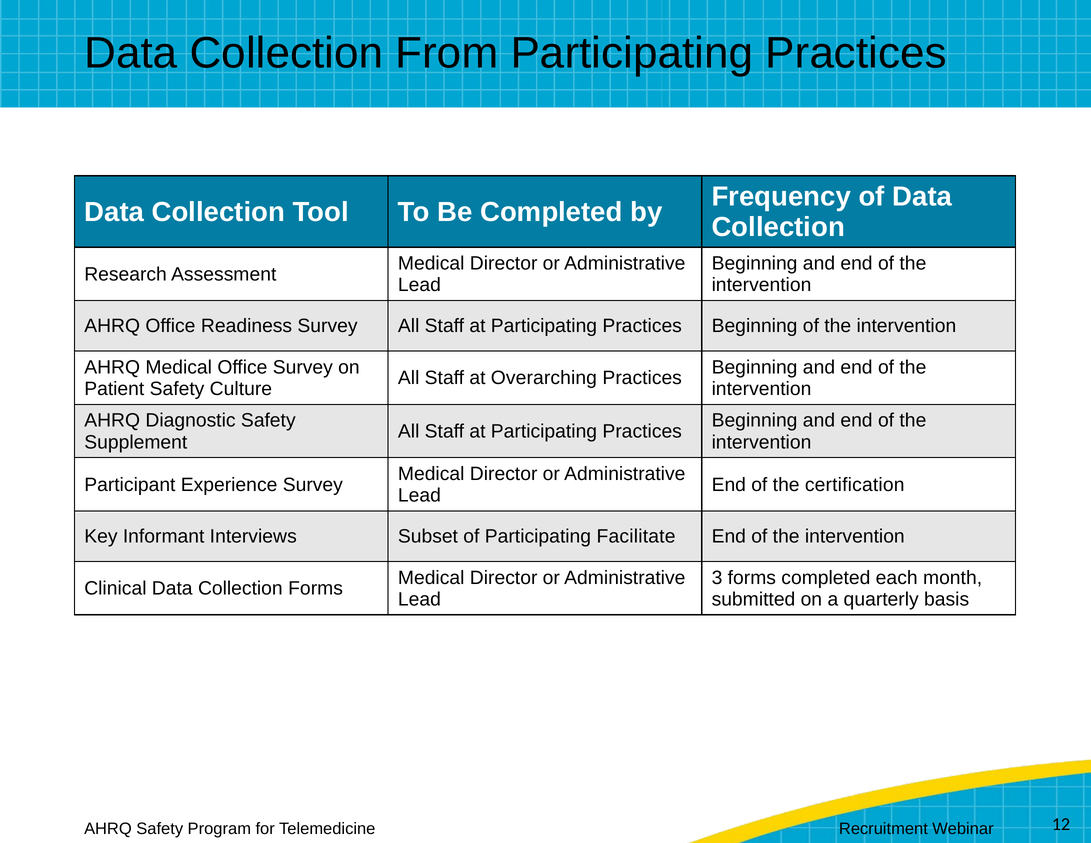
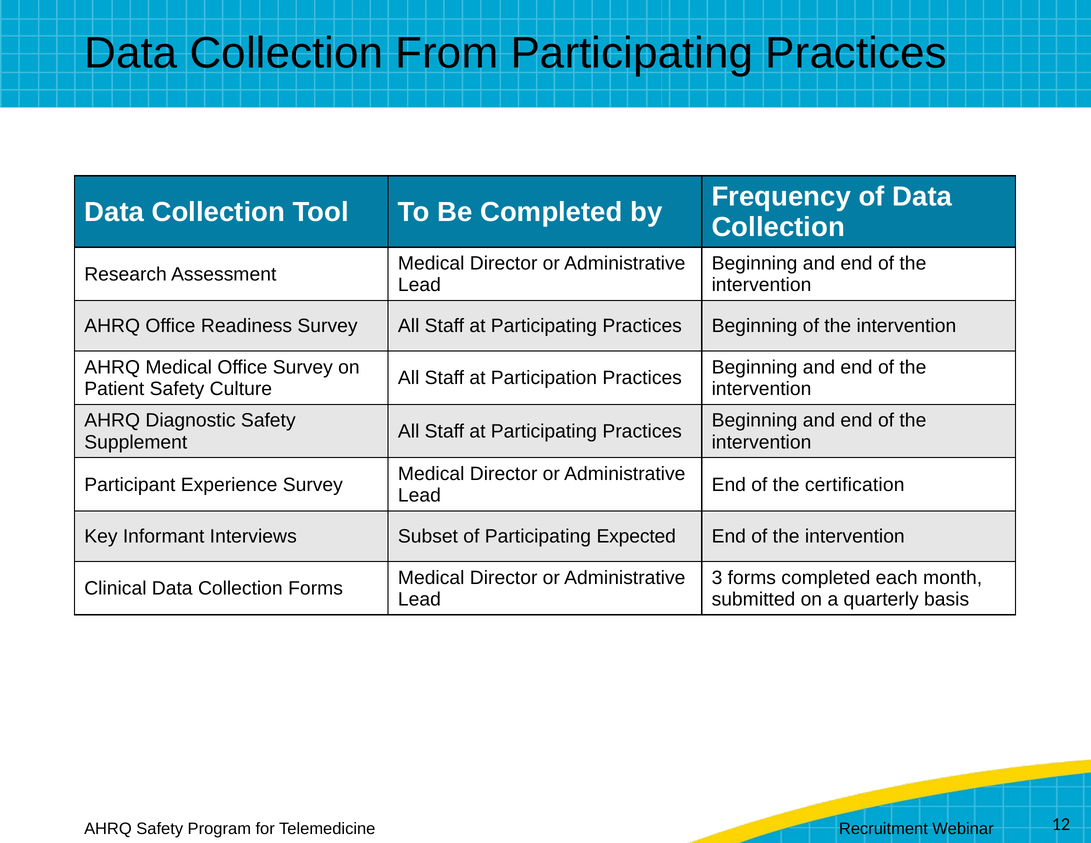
Overarching: Overarching -> Participation
Facilitate: Facilitate -> Expected
